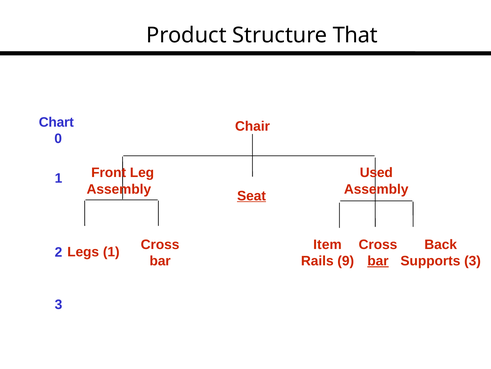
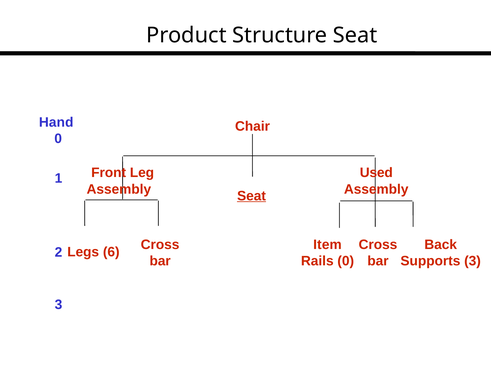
Structure That: That -> Seat
Chart: Chart -> Hand
Legs 1: 1 -> 6
Rails 9: 9 -> 0
bar at (378, 260) underline: present -> none
